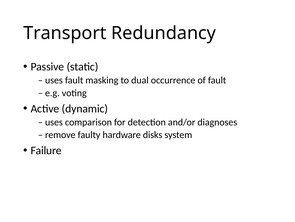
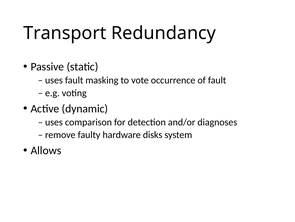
dual: dual -> vote
Failure: Failure -> Allows
